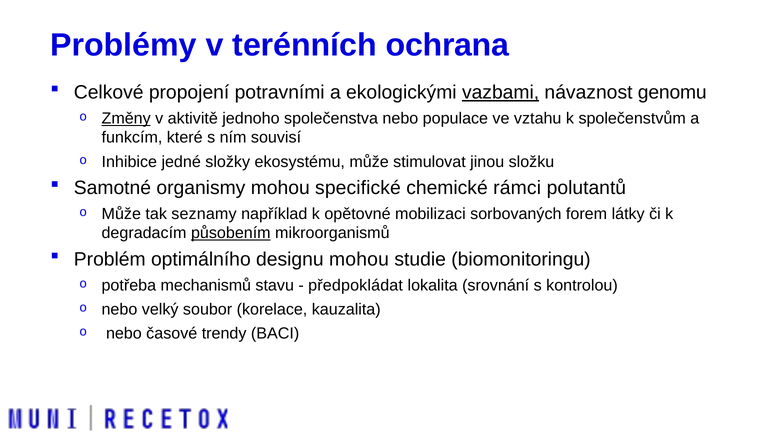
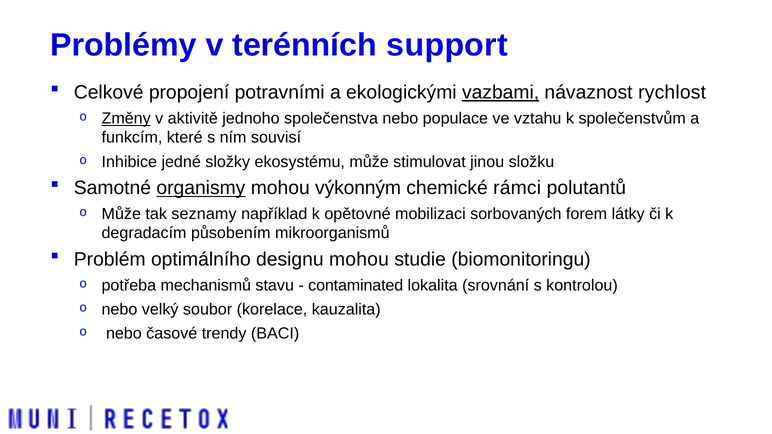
ochrana: ochrana -> support
genomu: genomu -> rychlost
organismy underline: none -> present
specifické: specifické -> výkonným
působením underline: present -> none
předpokládat: předpokládat -> contaminated
